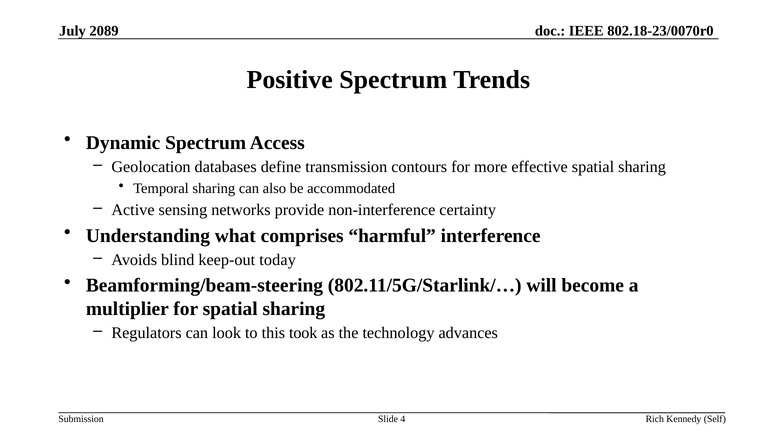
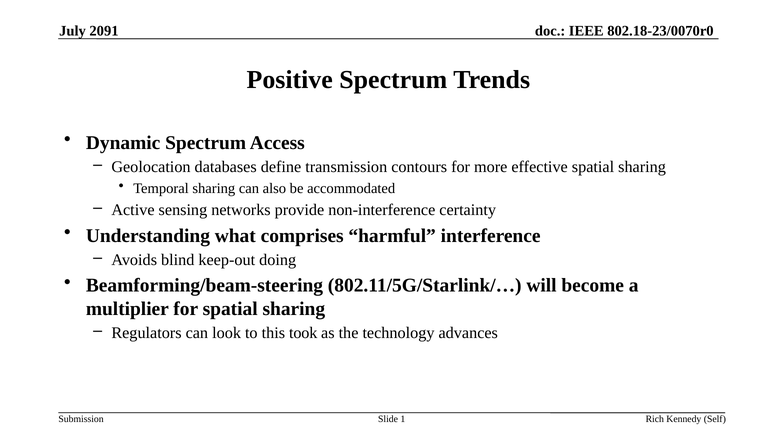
2089: 2089 -> 2091
today: today -> doing
4: 4 -> 1
